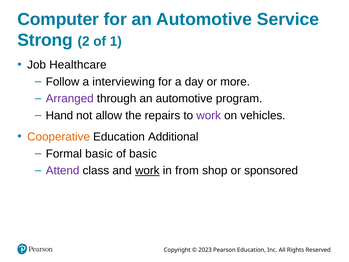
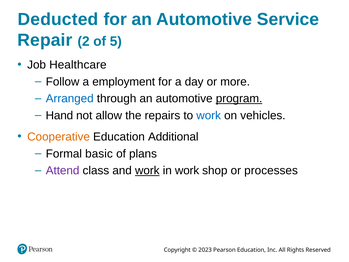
Computer: Computer -> Deducted
Strong: Strong -> Repair
1: 1 -> 5
interviewing: interviewing -> employment
Arranged colour: purple -> blue
program underline: none -> present
work at (209, 115) colour: purple -> blue
of basic: basic -> plans
in from: from -> work
sponsored: sponsored -> processes
